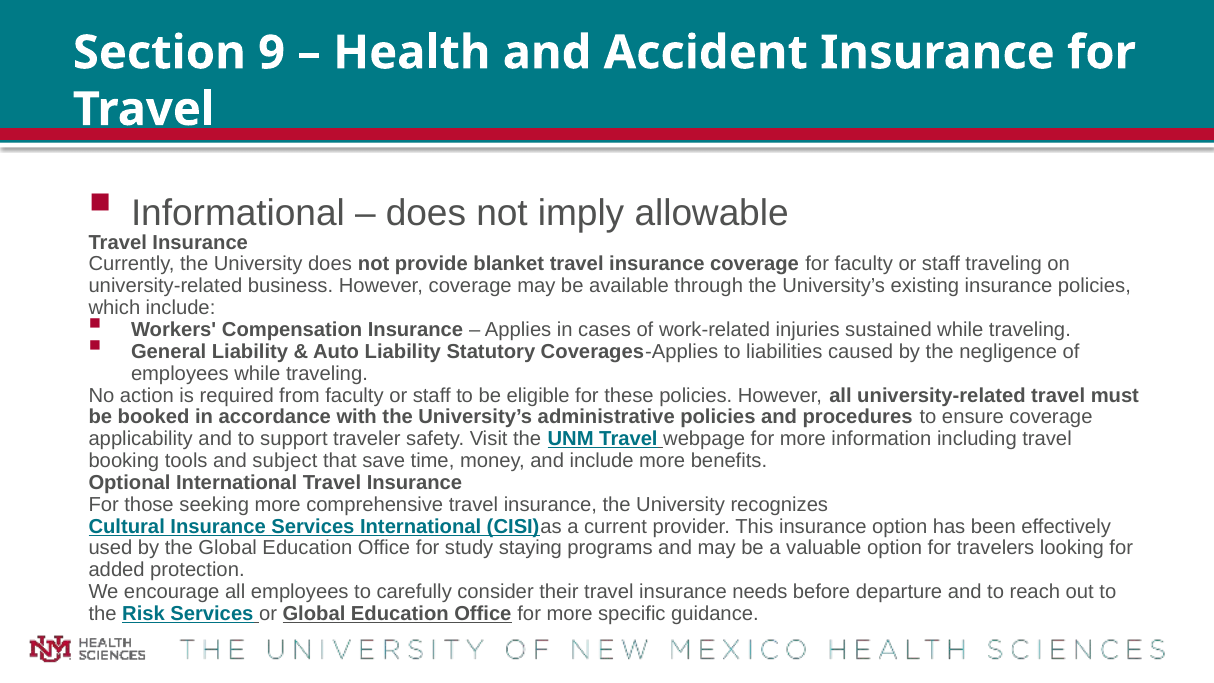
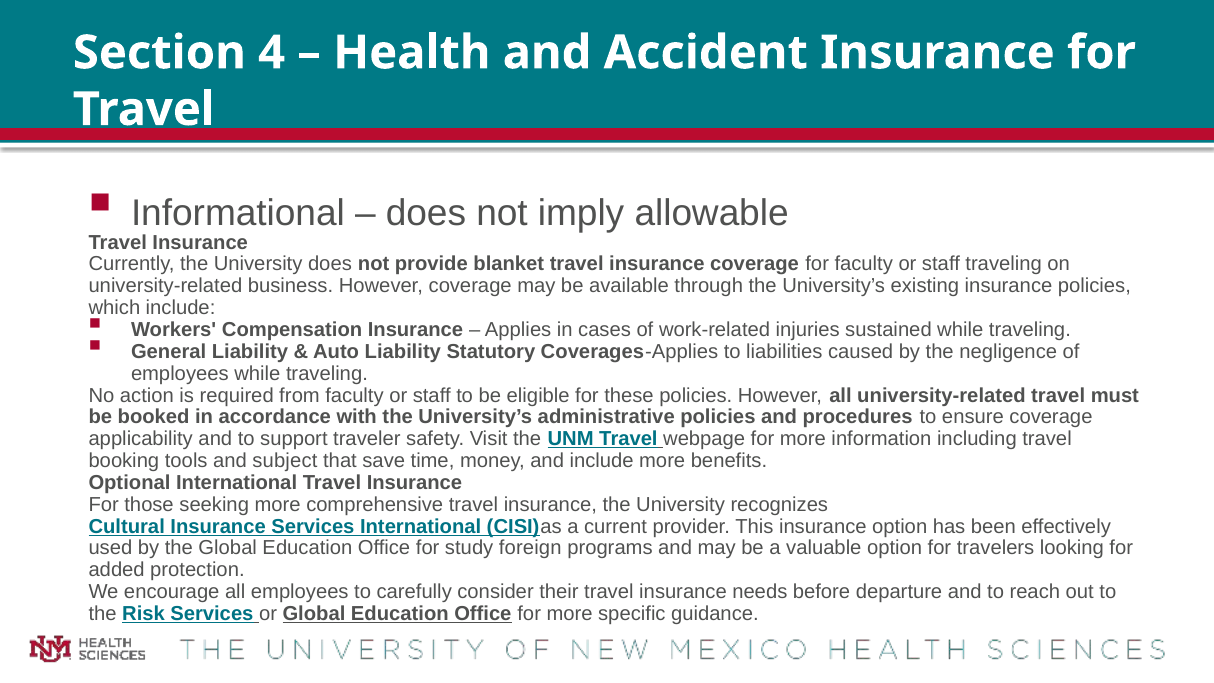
9: 9 -> 4
staying: staying -> foreign
